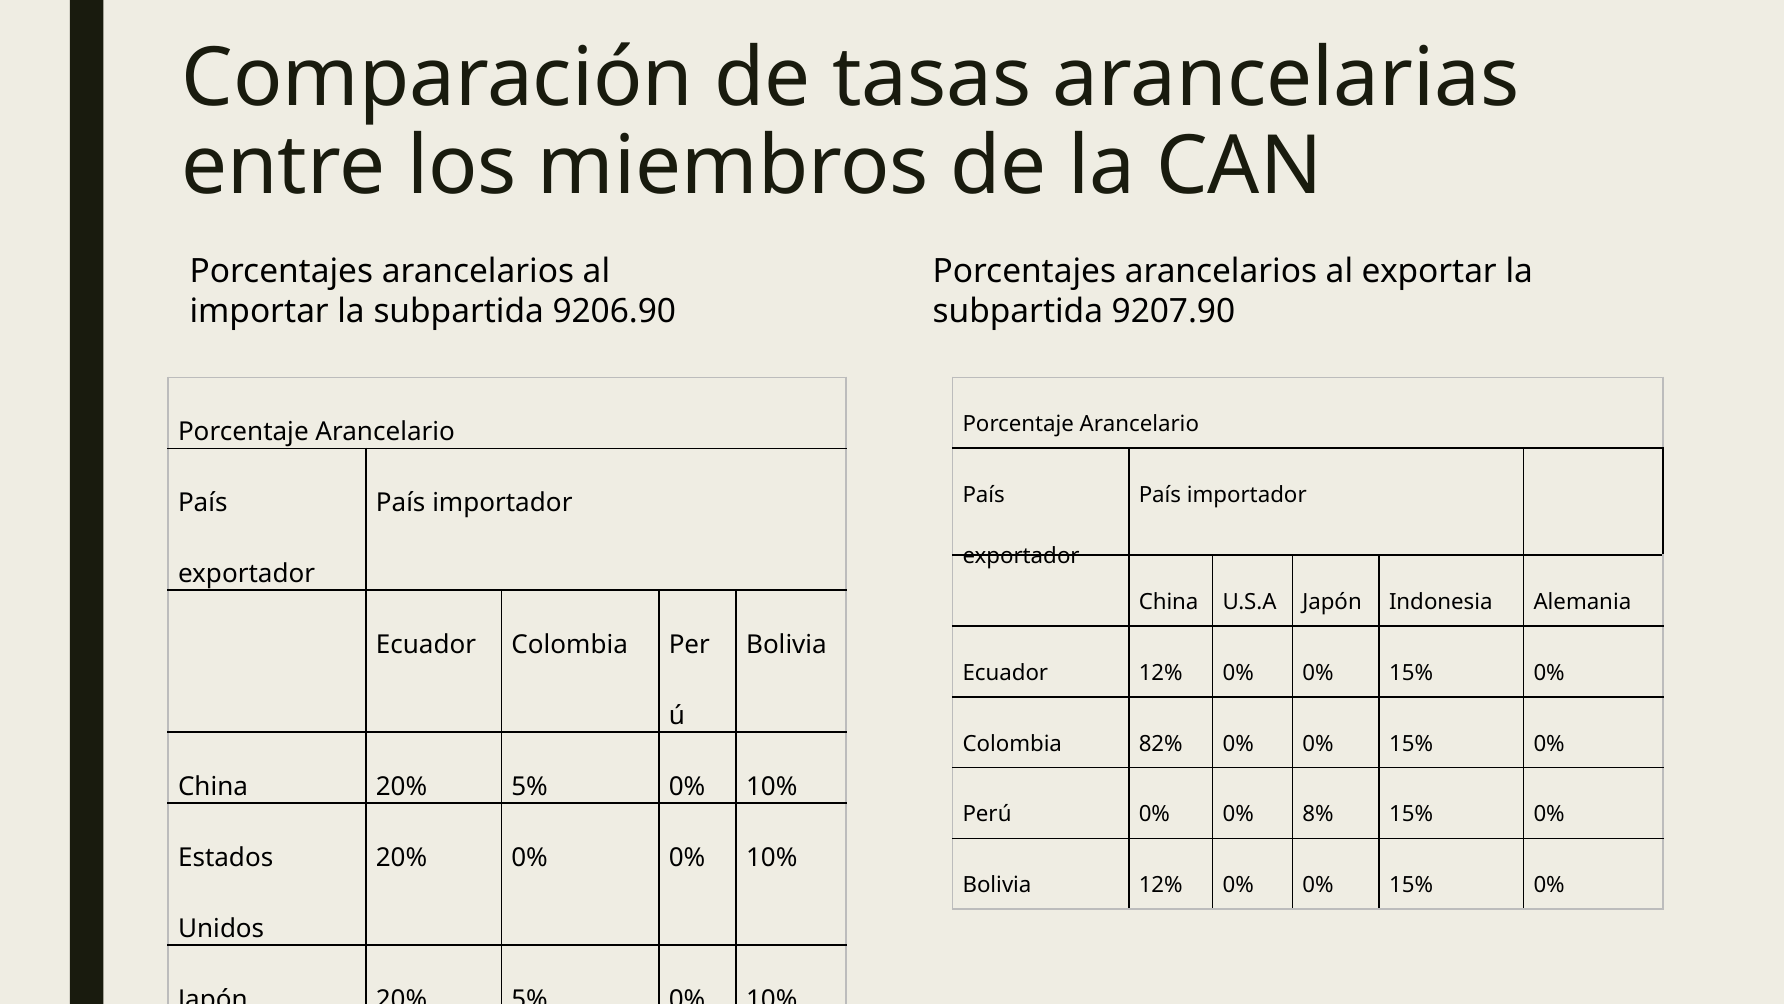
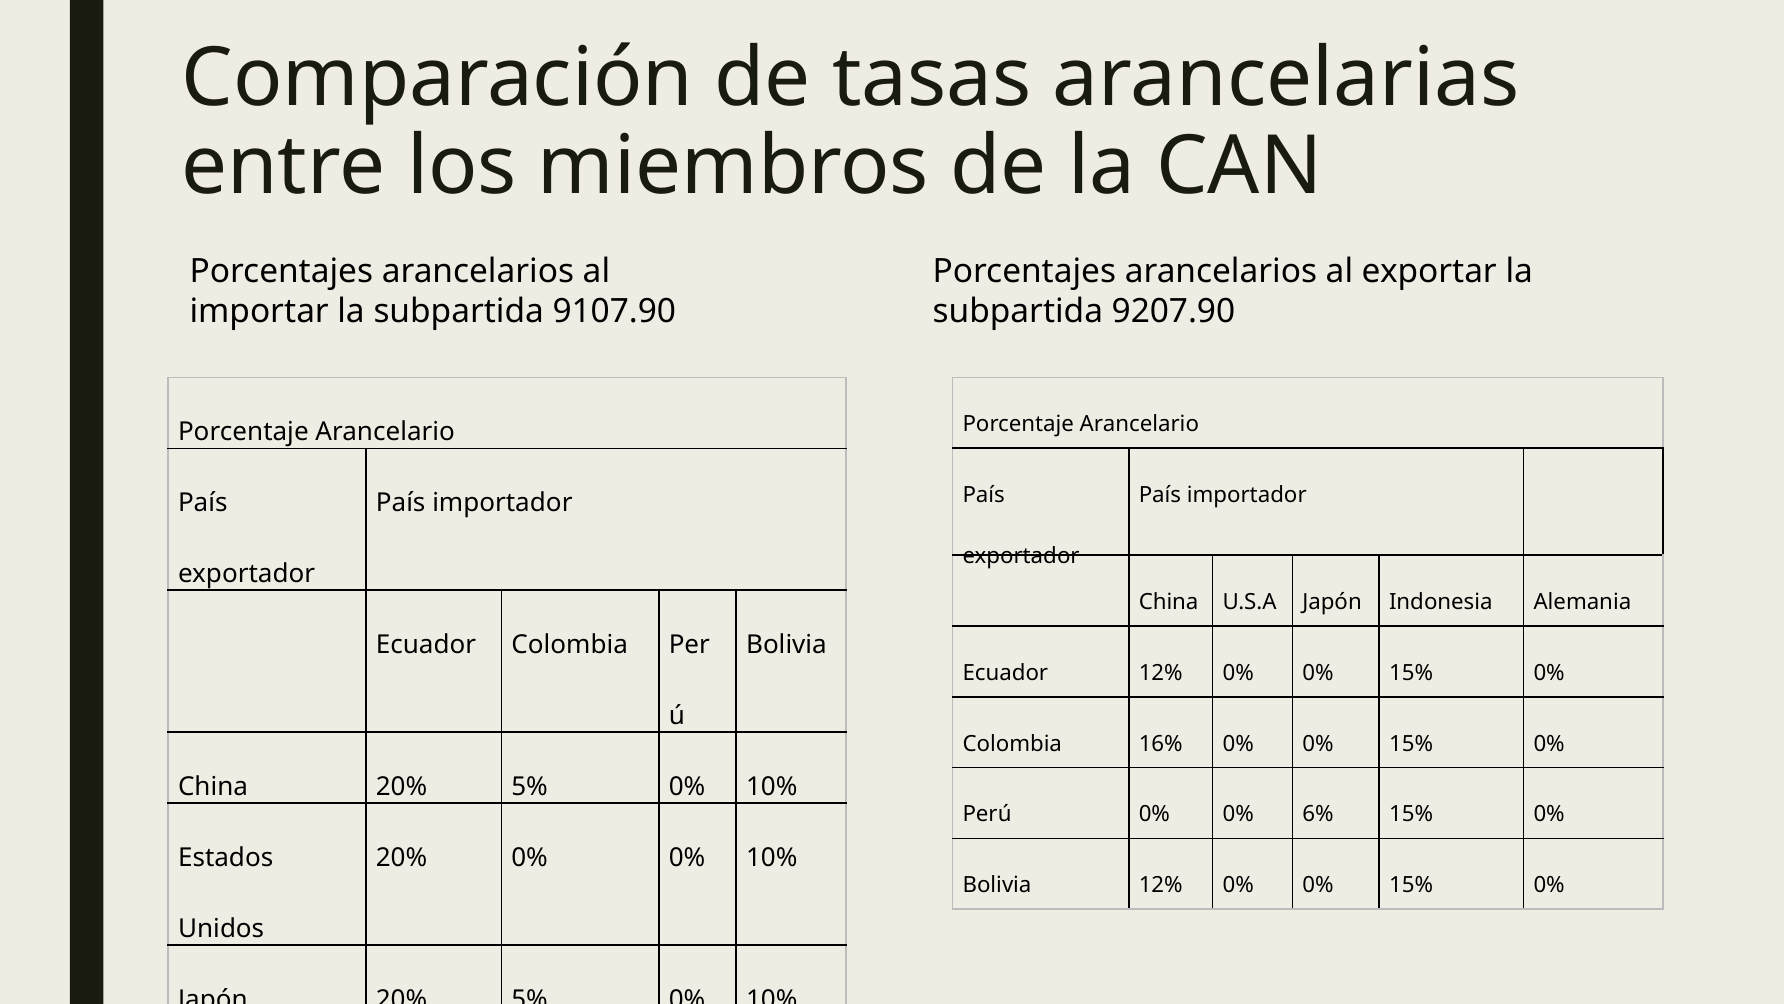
9206.90: 9206.90 -> 9107.90
82%: 82% -> 16%
0% 8%: 8% -> 6%
